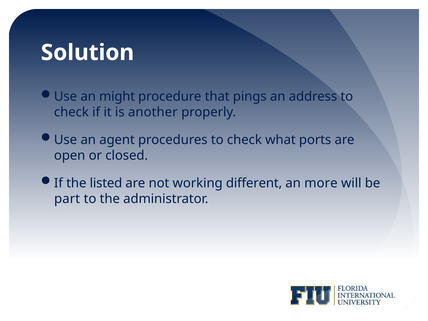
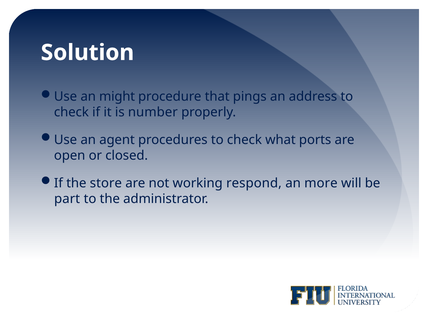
another: another -> number
listed: listed -> store
different: different -> respond
